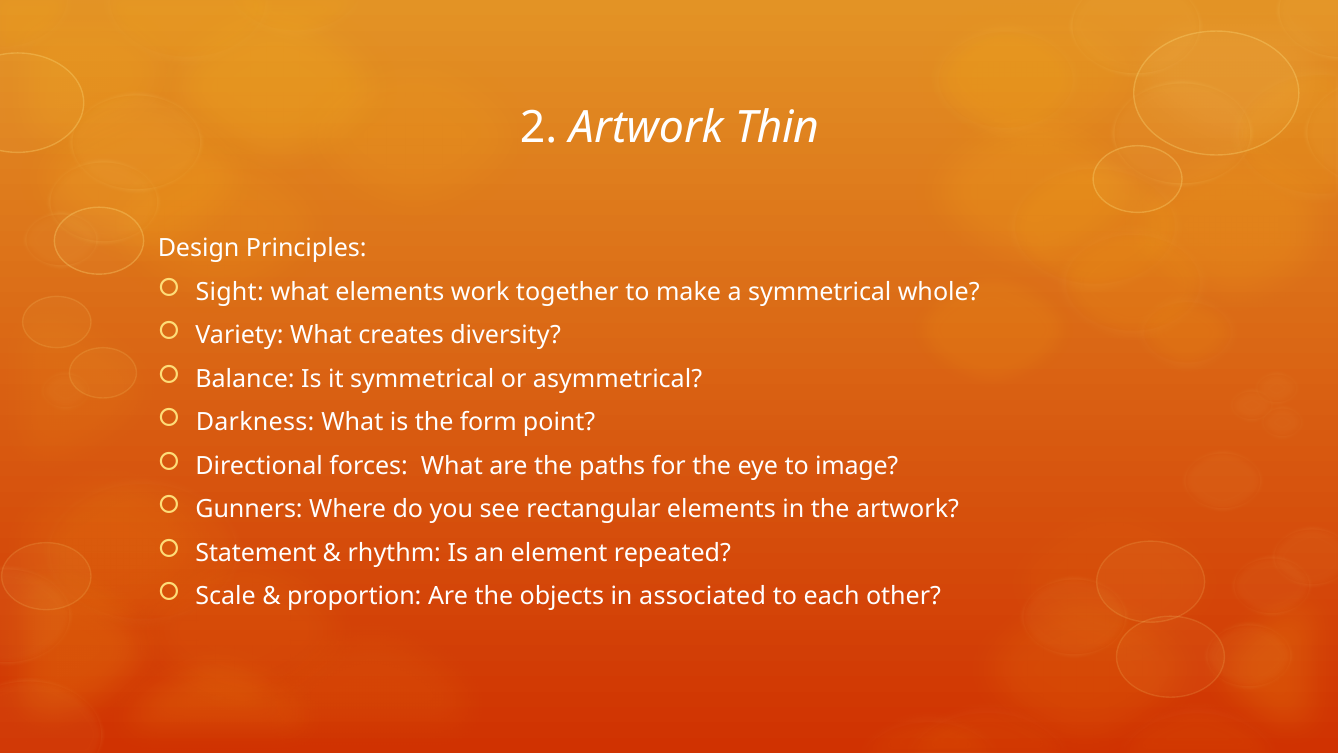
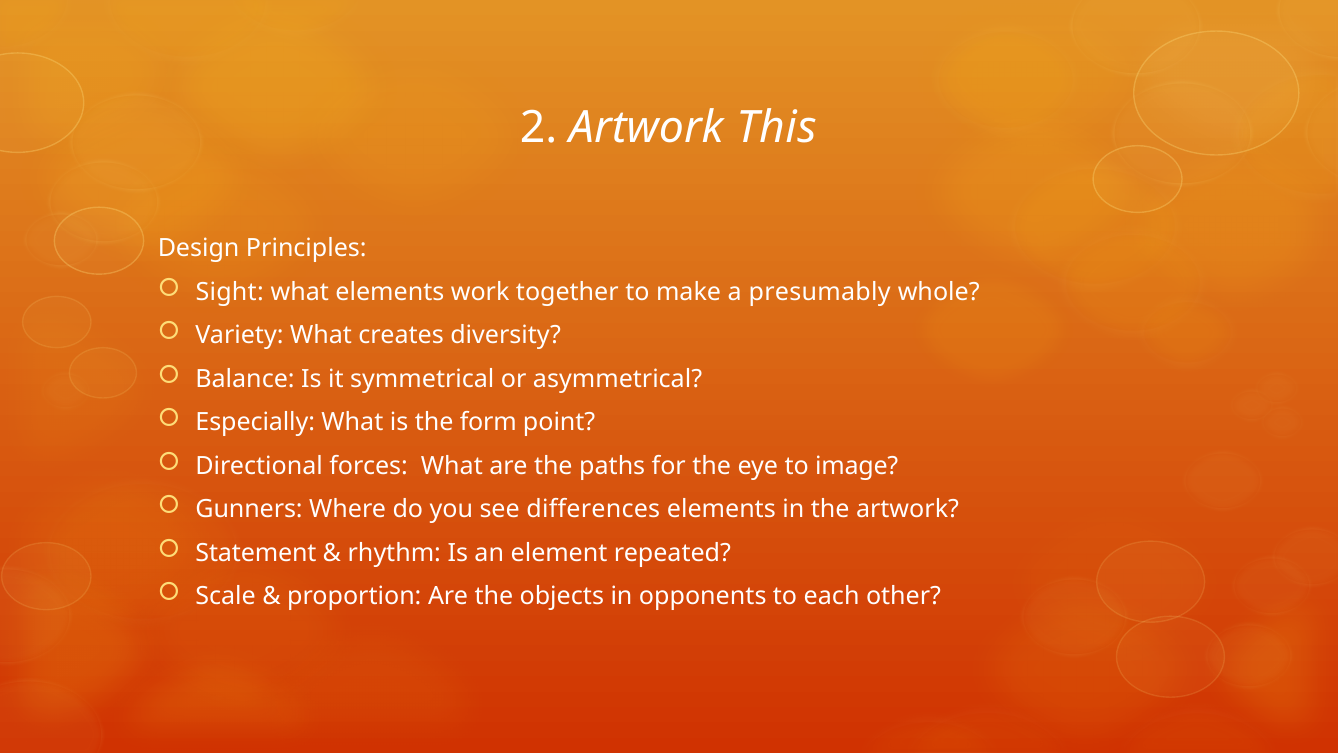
Thin: Thin -> This
a symmetrical: symmetrical -> presumably
Darkness: Darkness -> Especially
rectangular: rectangular -> differences
associated: associated -> opponents
